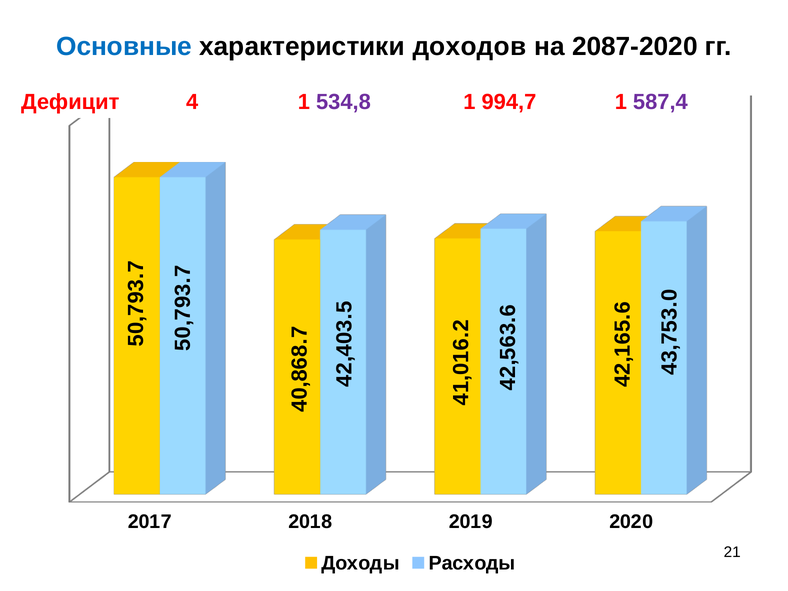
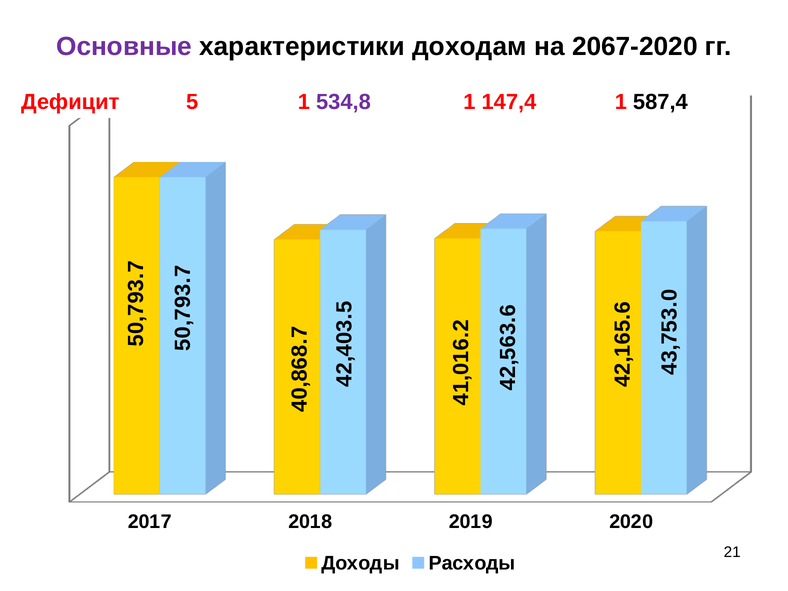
Основные colour: blue -> purple
доходов: доходов -> доходам
2087-2020: 2087-2020 -> 2067-2020
Дефицит 4: 4 -> 5
994,7: 994,7 -> 147,4
587,4 colour: purple -> black
